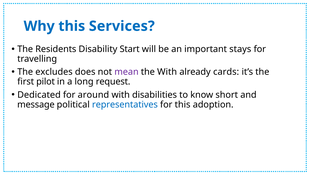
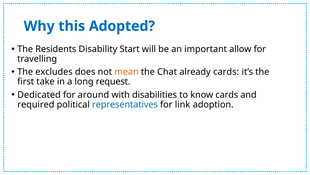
Services: Services -> Adopted
stays: stays -> allow
mean colour: purple -> orange
the With: With -> Chat
pilot: pilot -> take
know short: short -> cards
message: message -> required
for this: this -> link
